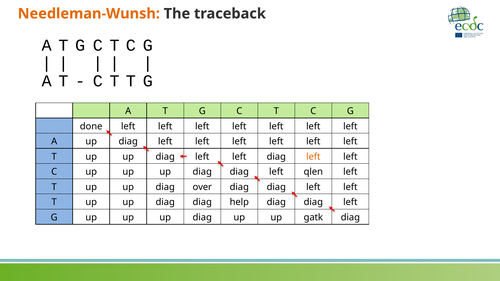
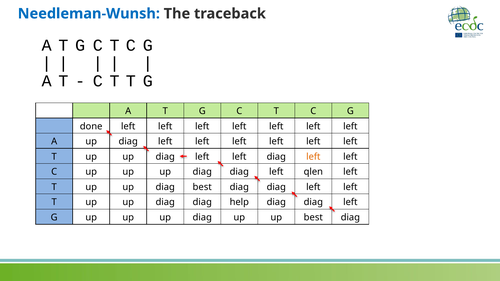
Needleman-Wunsh colour: orange -> blue
diag over: over -> best
up gatk: gatk -> best
